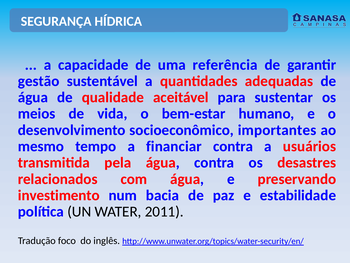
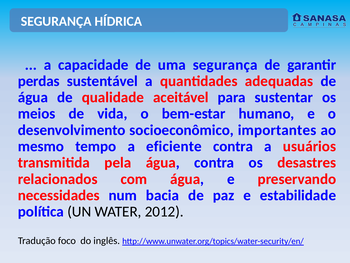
uma referência: referência -> segurança
gestão: gestão -> perdas
financiar: financiar -> eficiente
investimento: investimento -> necessidades
2011: 2011 -> 2012
